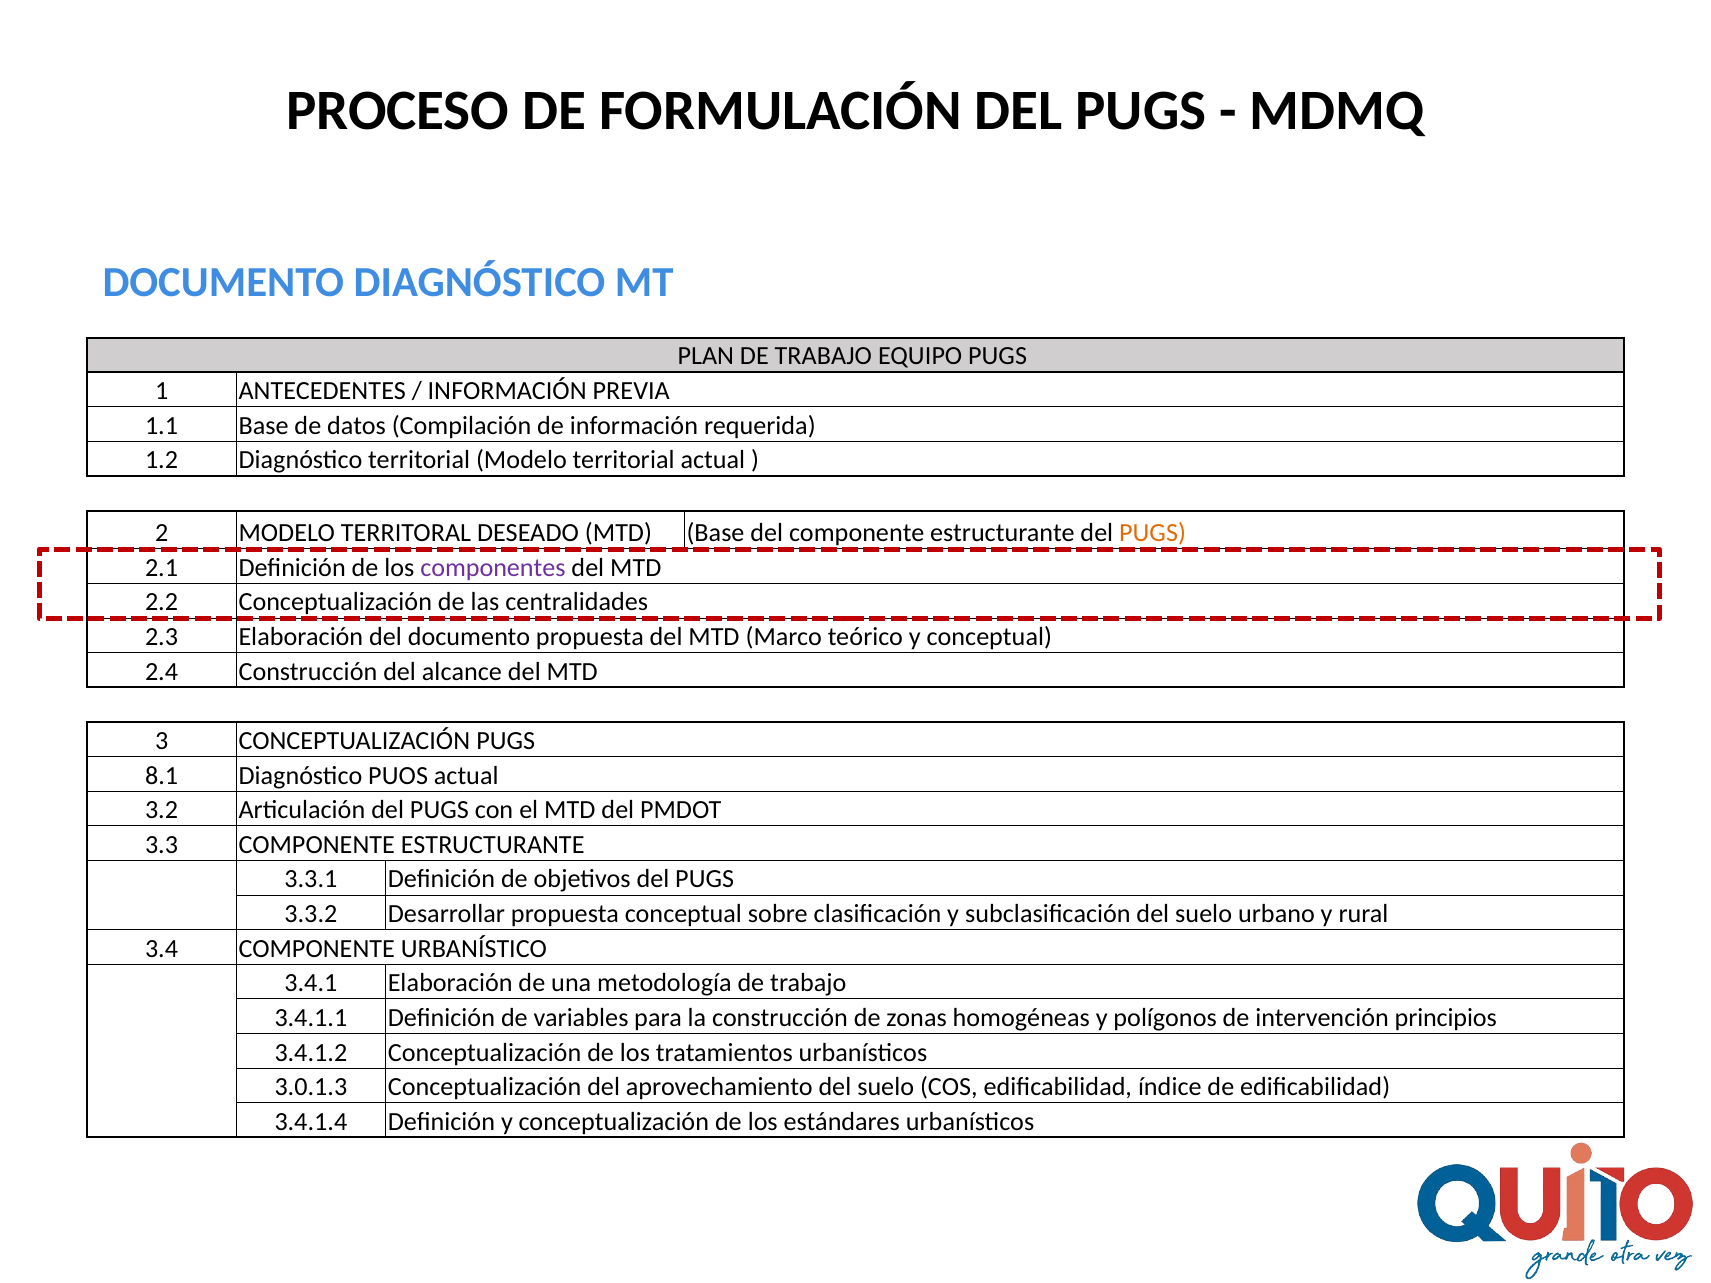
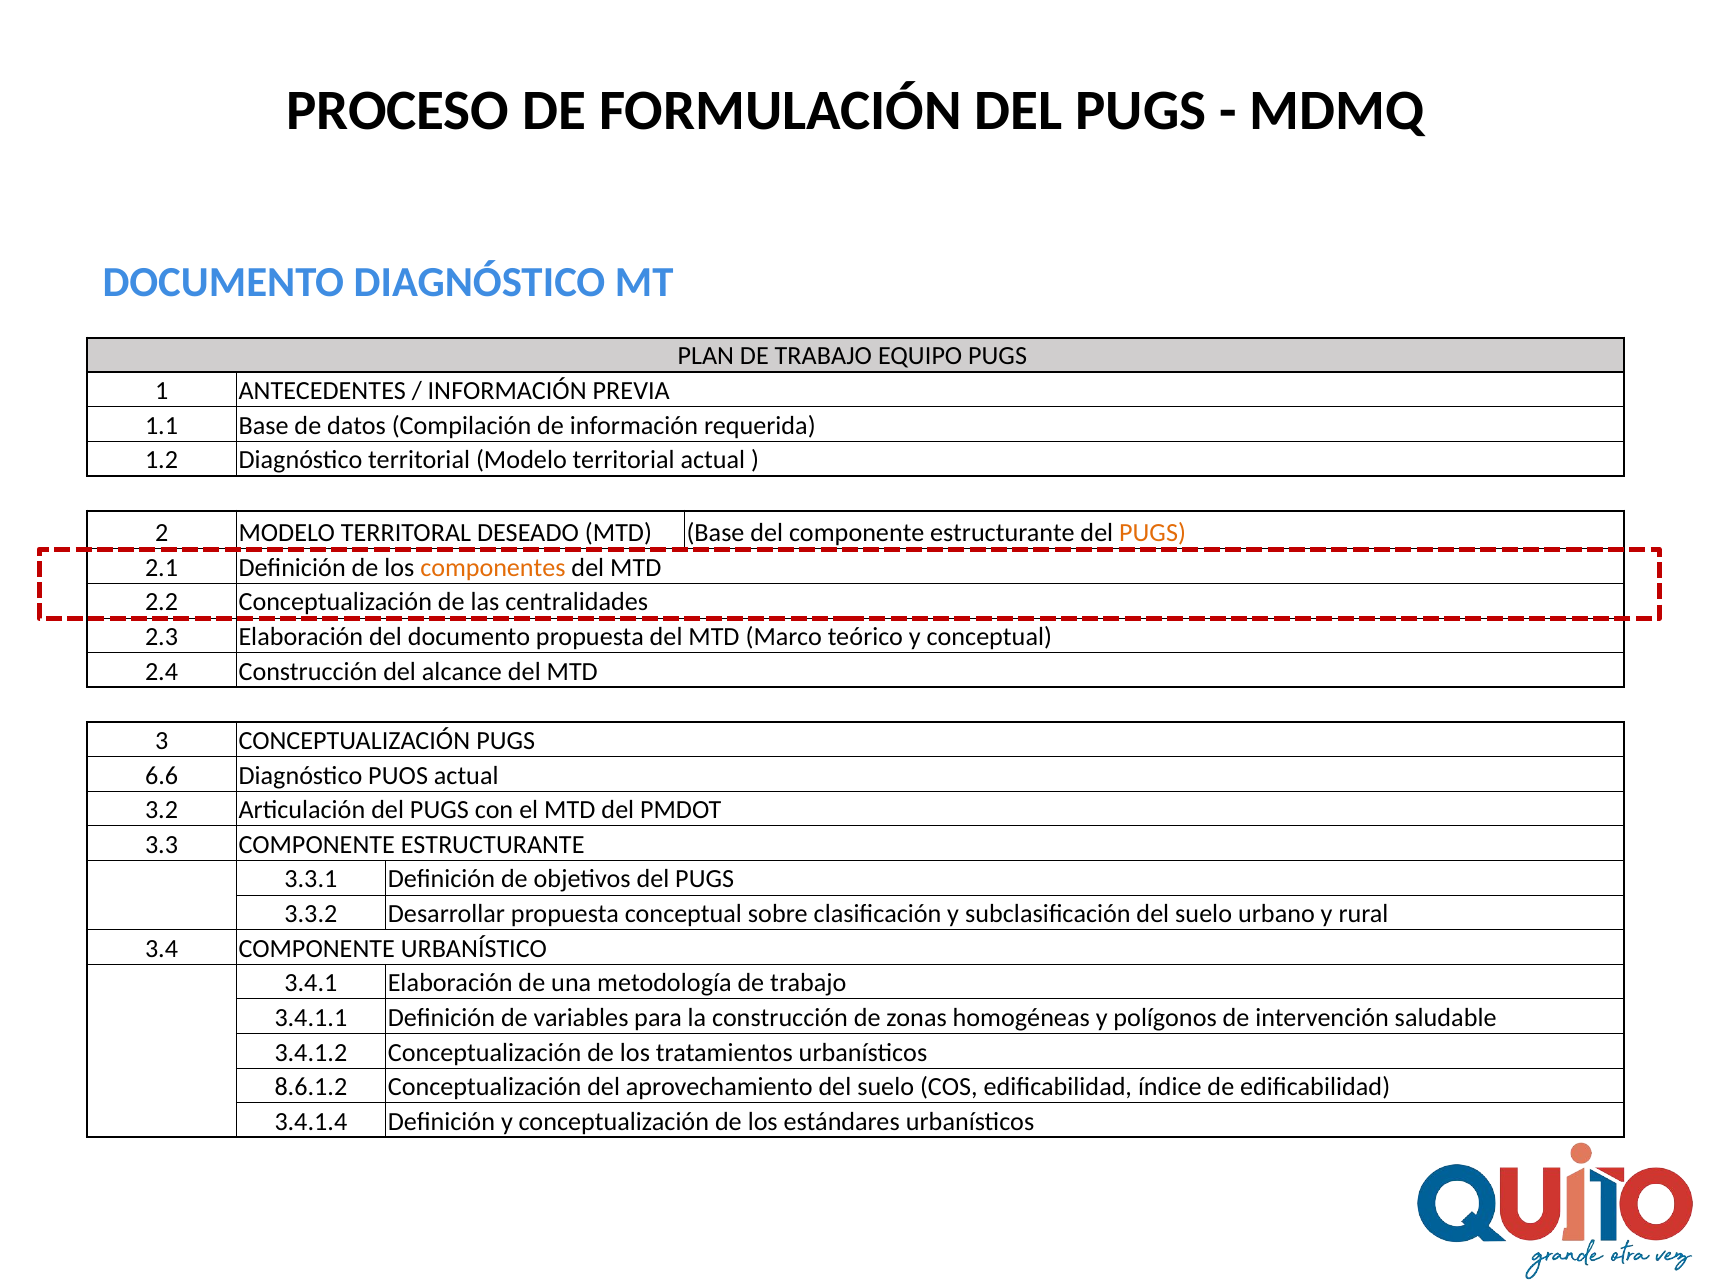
componentes colour: purple -> orange
8.1: 8.1 -> 6.6
principios: principios -> saludable
3.0.1.3: 3.0.1.3 -> 8.6.1.2
